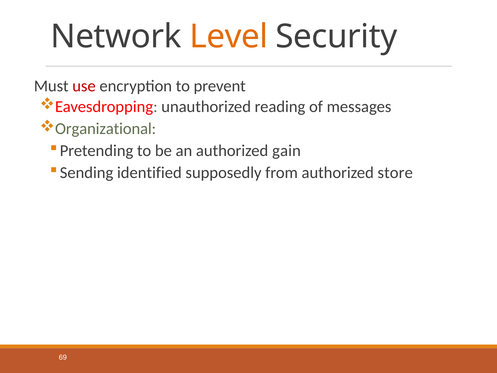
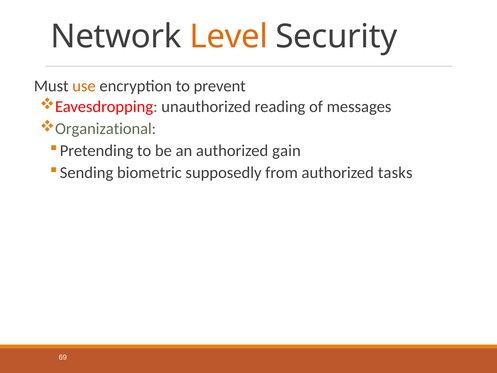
use colour: red -> orange
identified: identified -> biometric
store: store -> tasks
